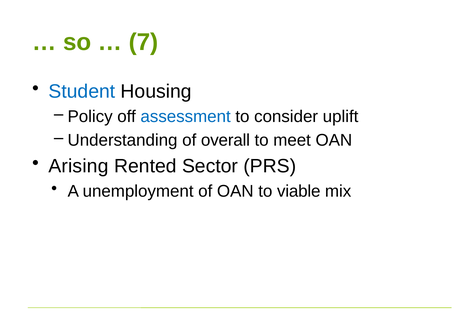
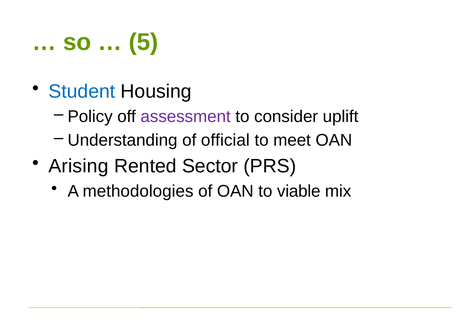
7: 7 -> 5
assessment colour: blue -> purple
overall: overall -> official
unemployment: unemployment -> methodologies
